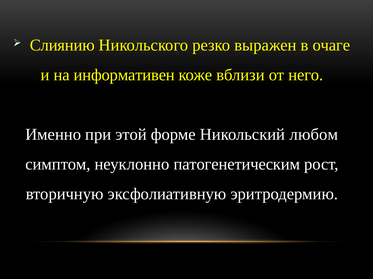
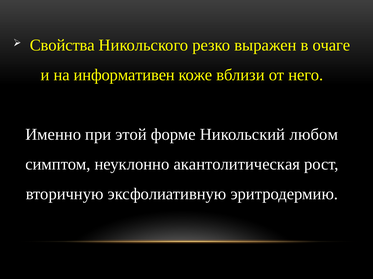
Слиянию: Слиянию -> Свойства
патогенетическим: патогенетическим -> акантолитическая
